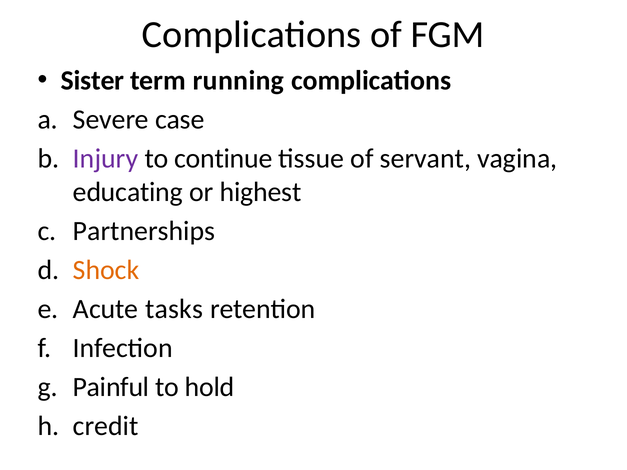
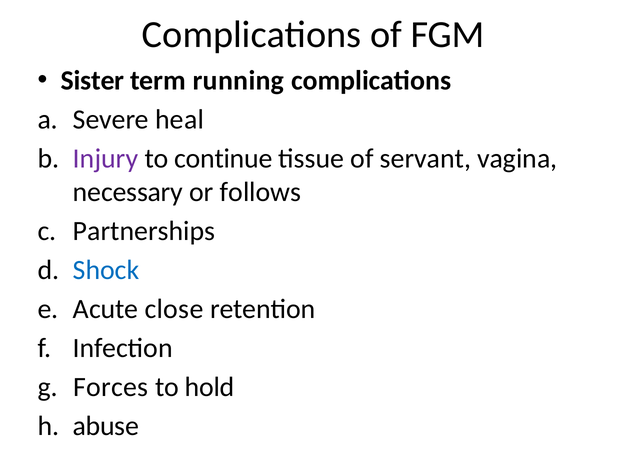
case: case -> heal
educating: educating -> necessary
highest: highest -> follows
Shock colour: orange -> blue
tasks: tasks -> close
Painful: Painful -> Forces
credit: credit -> abuse
